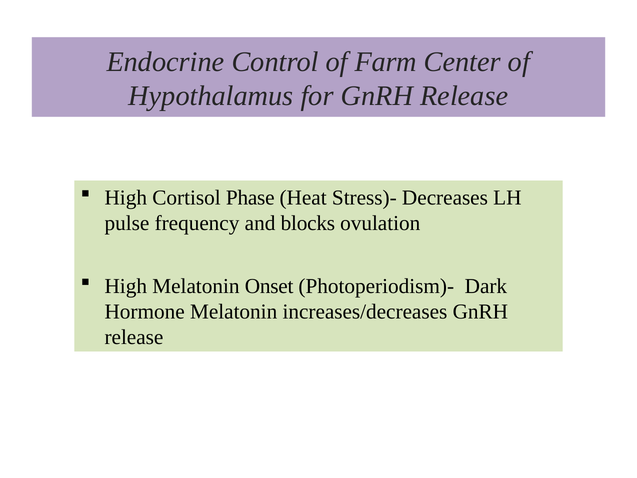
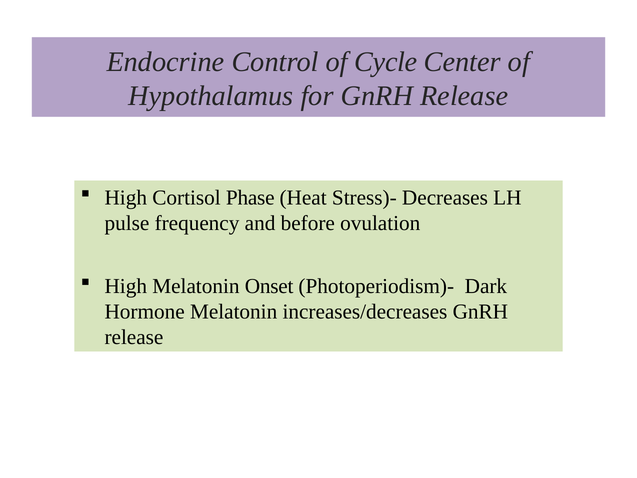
Farm: Farm -> Cycle
blocks: blocks -> before
